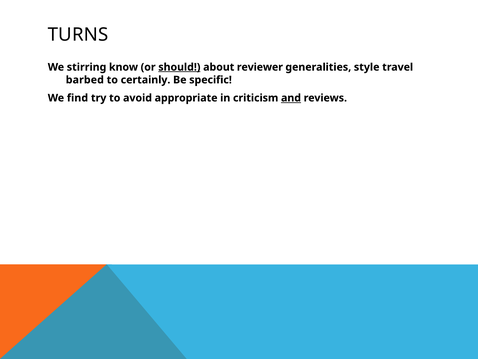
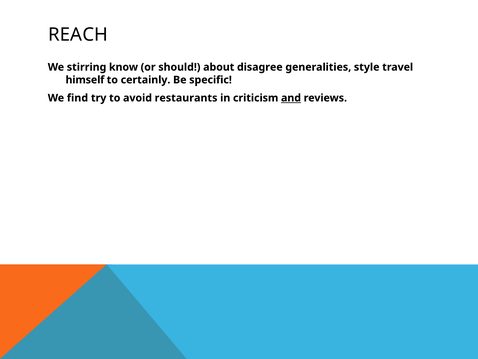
TURNS: TURNS -> REACH
should underline: present -> none
reviewer: reviewer -> disagree
barbed: barbed -> himself
appropriate: appropriate -> restaurants
